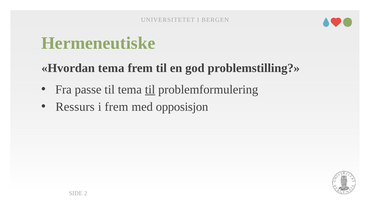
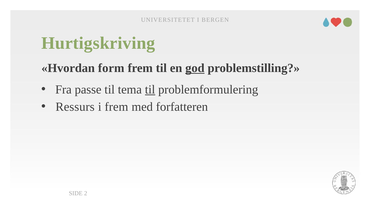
Hermeneutiske: Hermeneutiske -> Hurtigskriving
Hvordan tema: tema -> form
god underline: none -> present
opposisjon: opposisjon -> forfatteren
